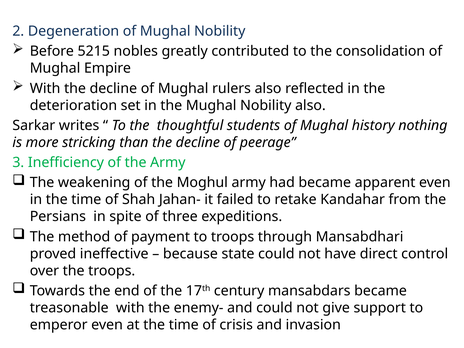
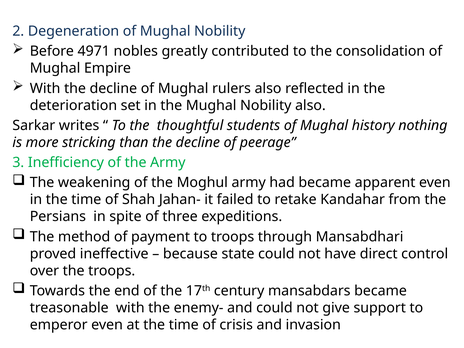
5215: 5215 -> 4971
